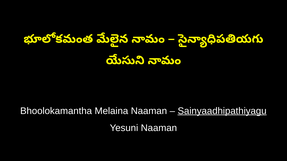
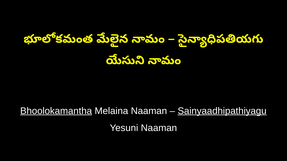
Bhoolokamantha underline: none -> present
